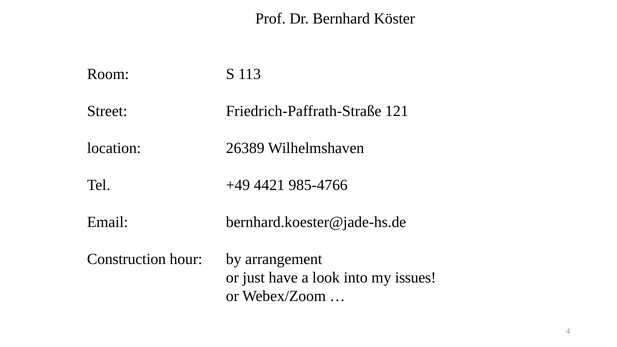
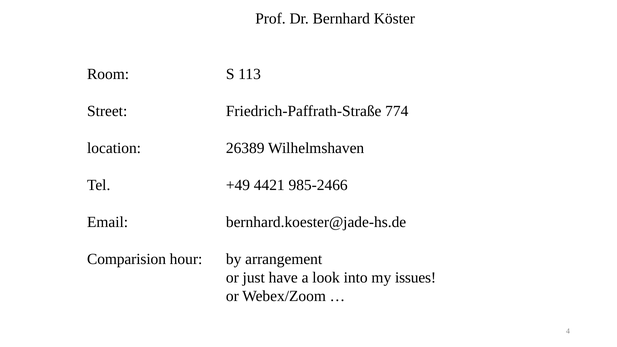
121: 121 -> 774
985-4766: 985-4766 -> 985-2466
Construction: Construction -> Comparision
